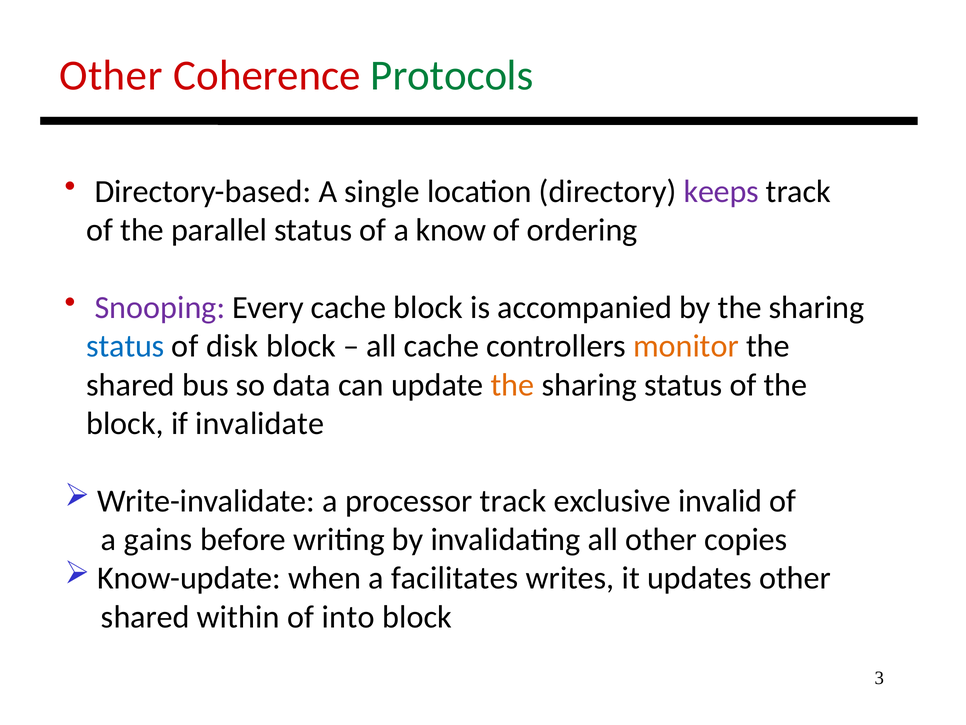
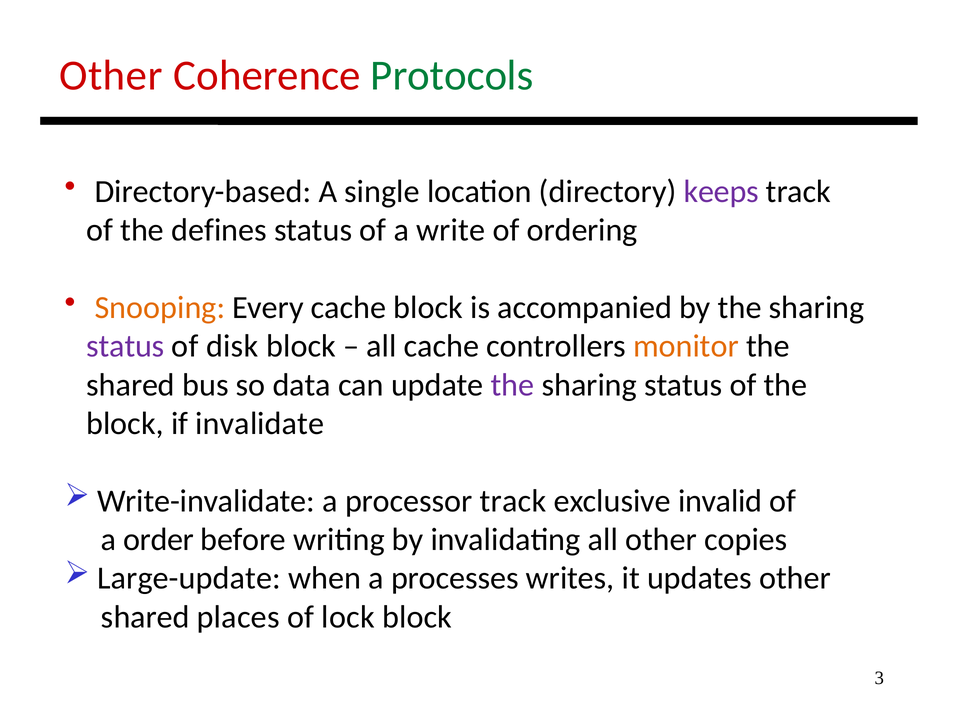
parallel: parallel -> defines
know: know -> write
Snooping colour: purple -> orange
status at (125, 346) colour: blue -> purple
the at (512, 385) colour: orange -> purple
gains: gains -> order
Know-update: Know-update -> Large-update
facilitates: facilitates -> processes
within: within -> places
into: into -> lock
